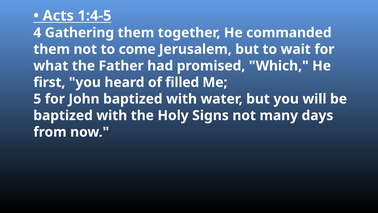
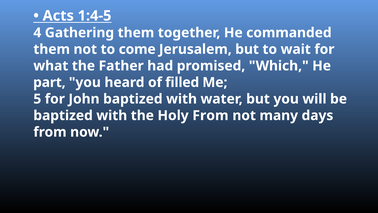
first: first -> part
Holy Signs: Signs -> From
